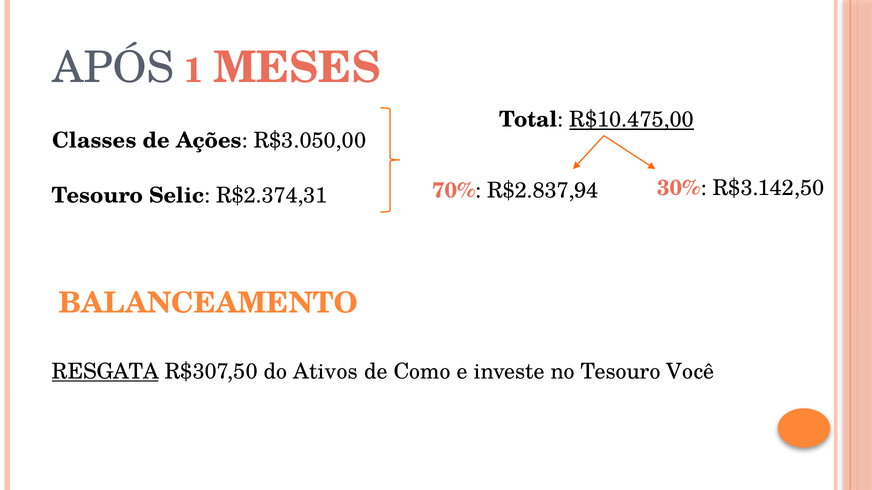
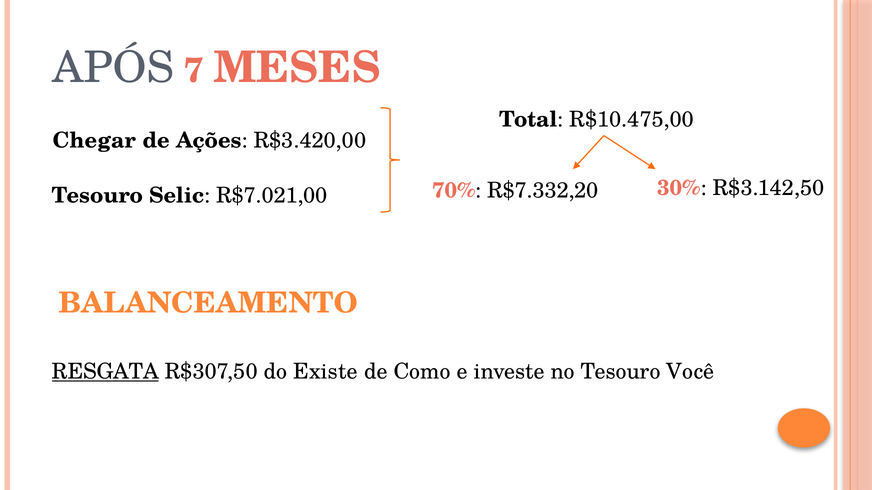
1: 1 -> 7
R$10.475,00 underline: present -> none
Classes: Classes -> Chegar
R$3.050,00: R$3.050,00 -> R$3.420,00
R$2.837,94: R$2.837,94 -> R$7.332,20
R$2.374,31: R$2.374,31 -> R$7.021,00
Ativos: Ativos -> Existe
